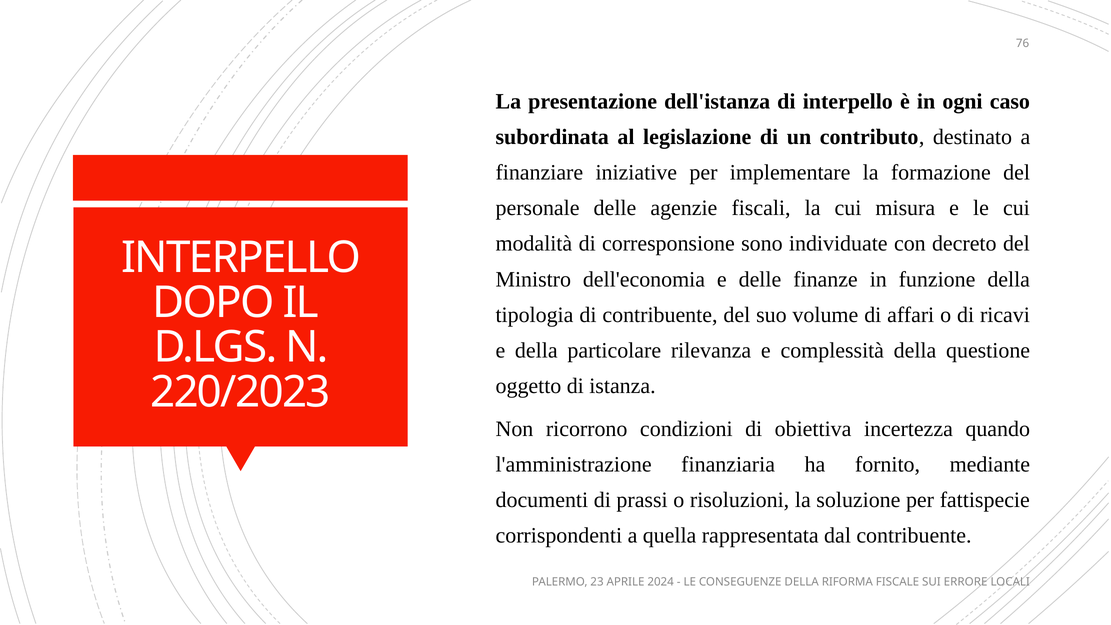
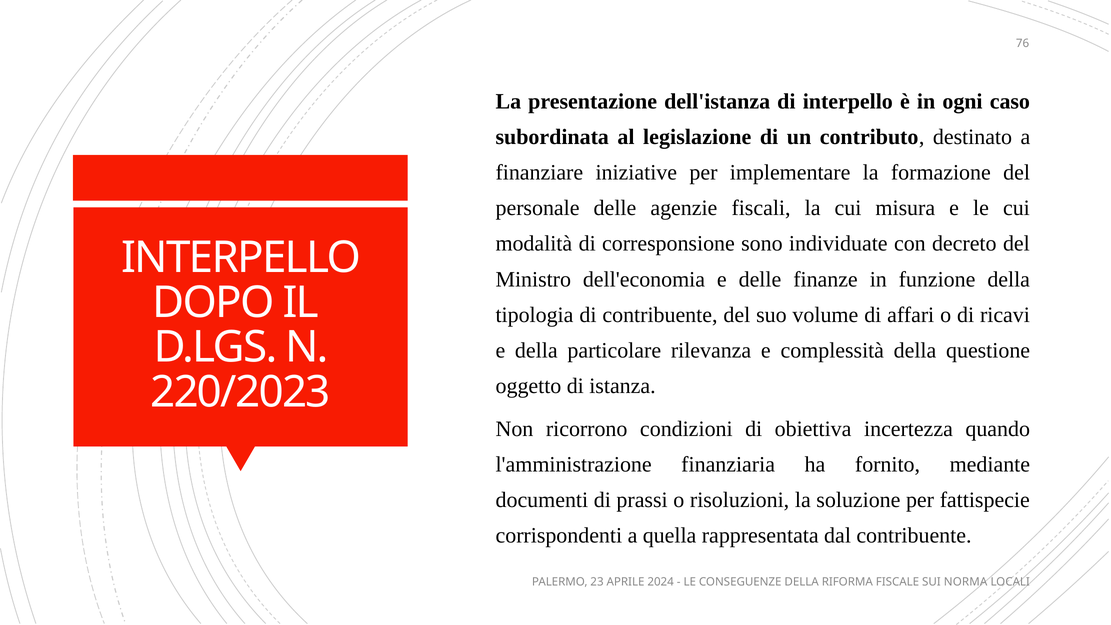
ERRORE: ERRORE -> NORMA
